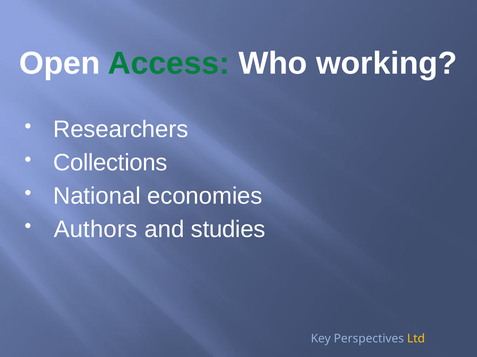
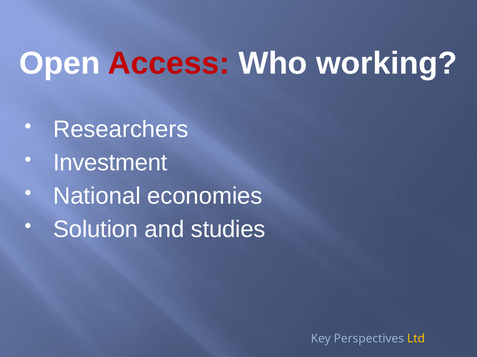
Access colour: green -> red
Collections: Collections -> Investment
Authors: Authors -> Solution
